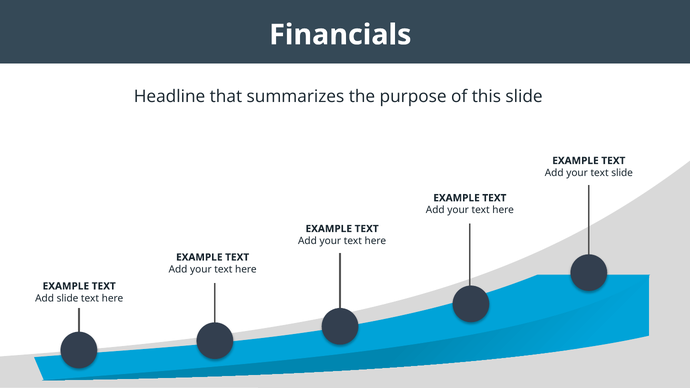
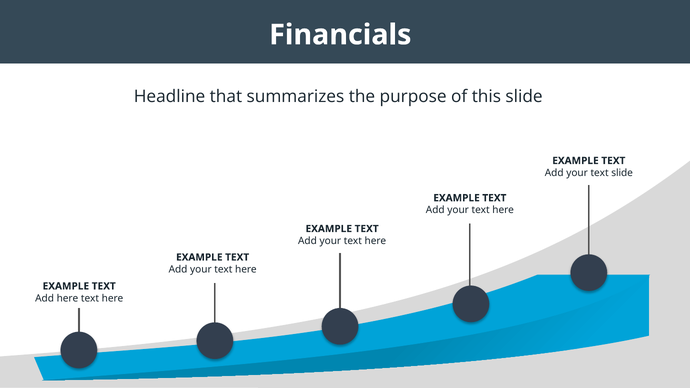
Add slide: slide -> here
